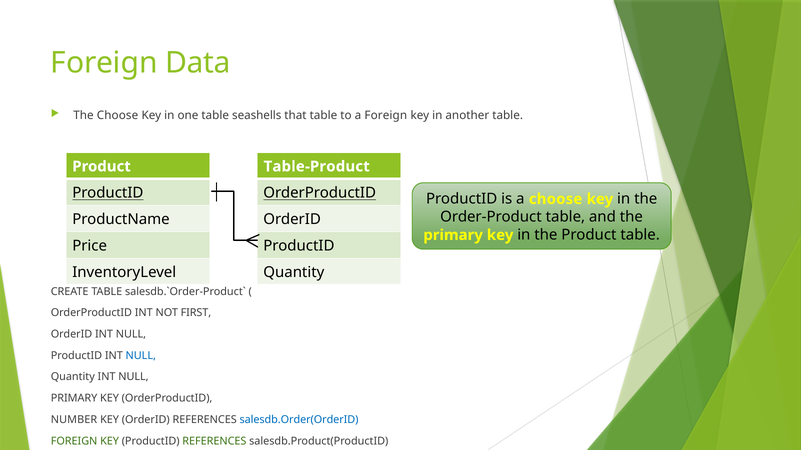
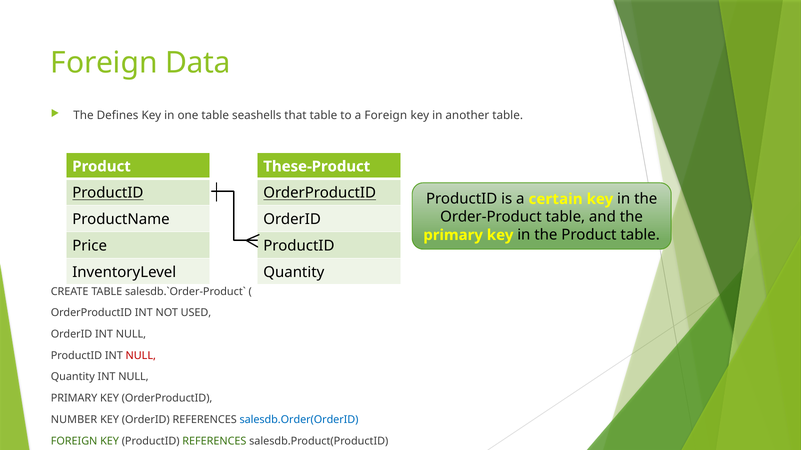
The Choose: Choose -> Defines
Table-Product: Table-Product -> These-Product
a choose: choose -> certain
FIRST: FIRST -> USED
NULL at (141, 356) colour: blue -> red
